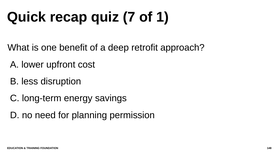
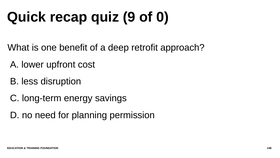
7: 7 -> 9
1: 1 -> 0
